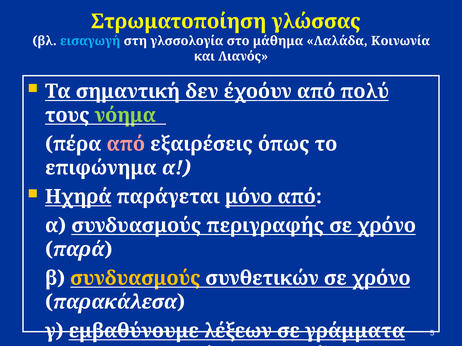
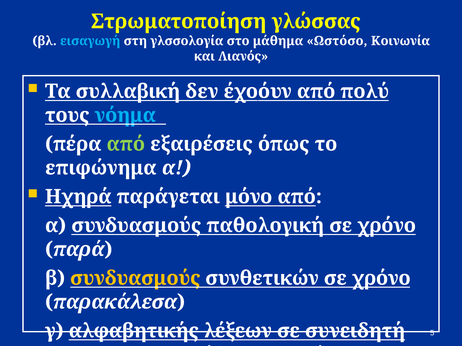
Λαλάδα: Λαλάδα -> Ωστόσο
σημαντική: σημαντική -> συλλαβική
νόημα colour: light green -> light blue
από at (126, 144) colour: pink -> light green
περιγραφής: περιγραφής -> παθολογική
εμβαθύνουμε: εμβαθύνουμε -> αλφαβητικής
γράμματα: γράμματα -> συνειδητή
